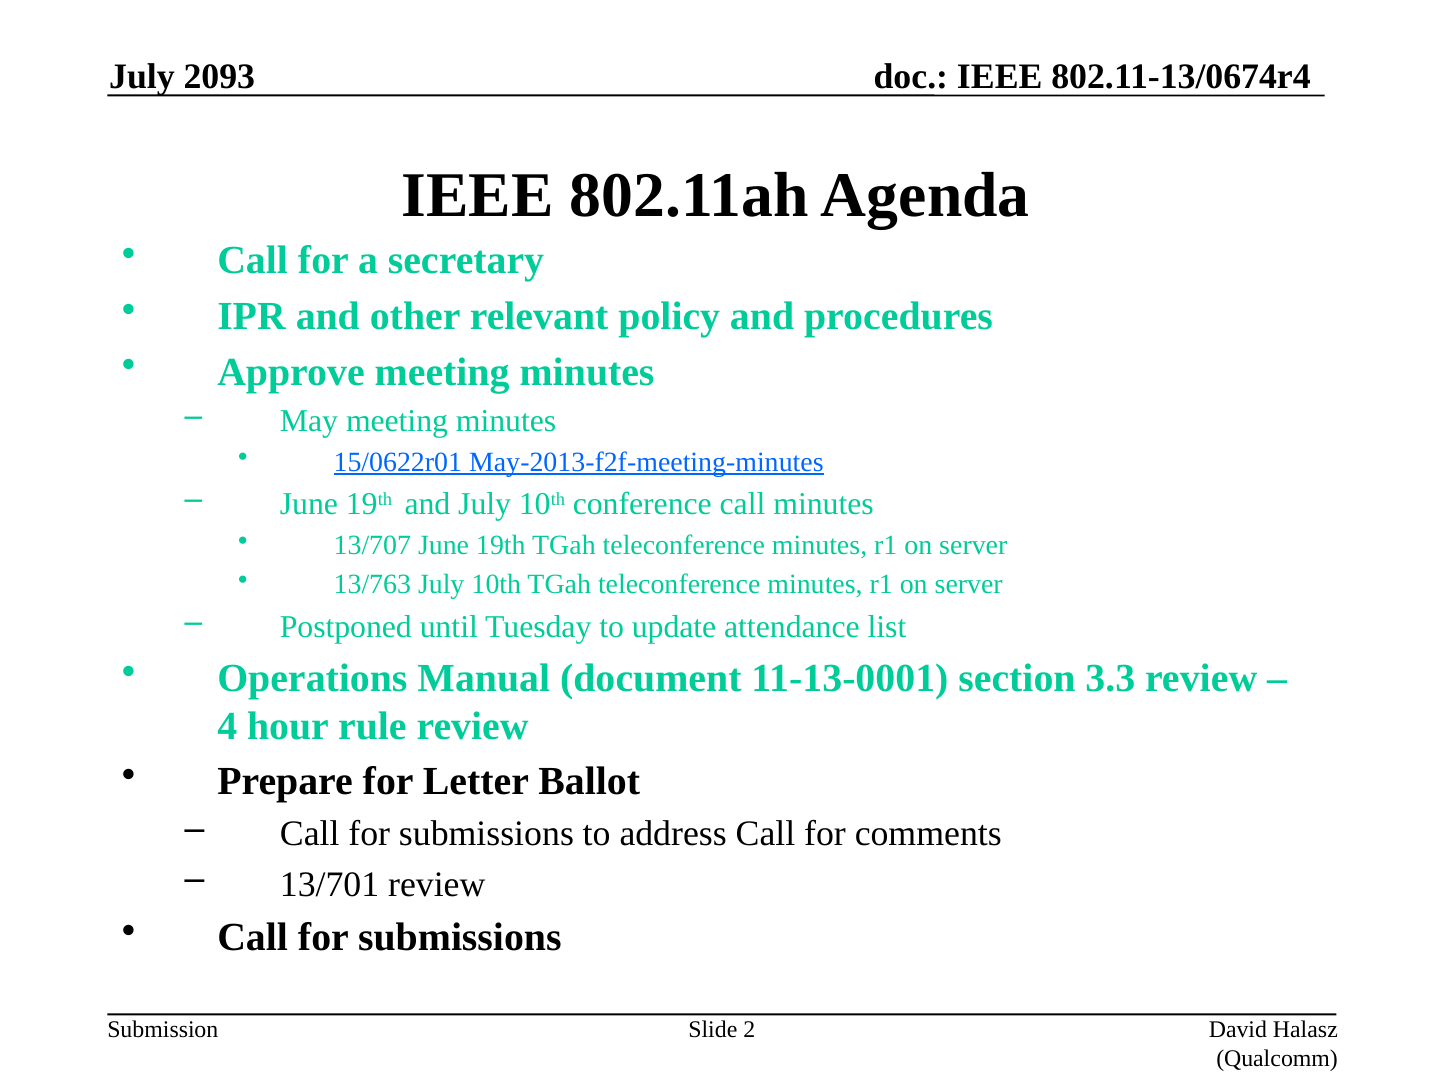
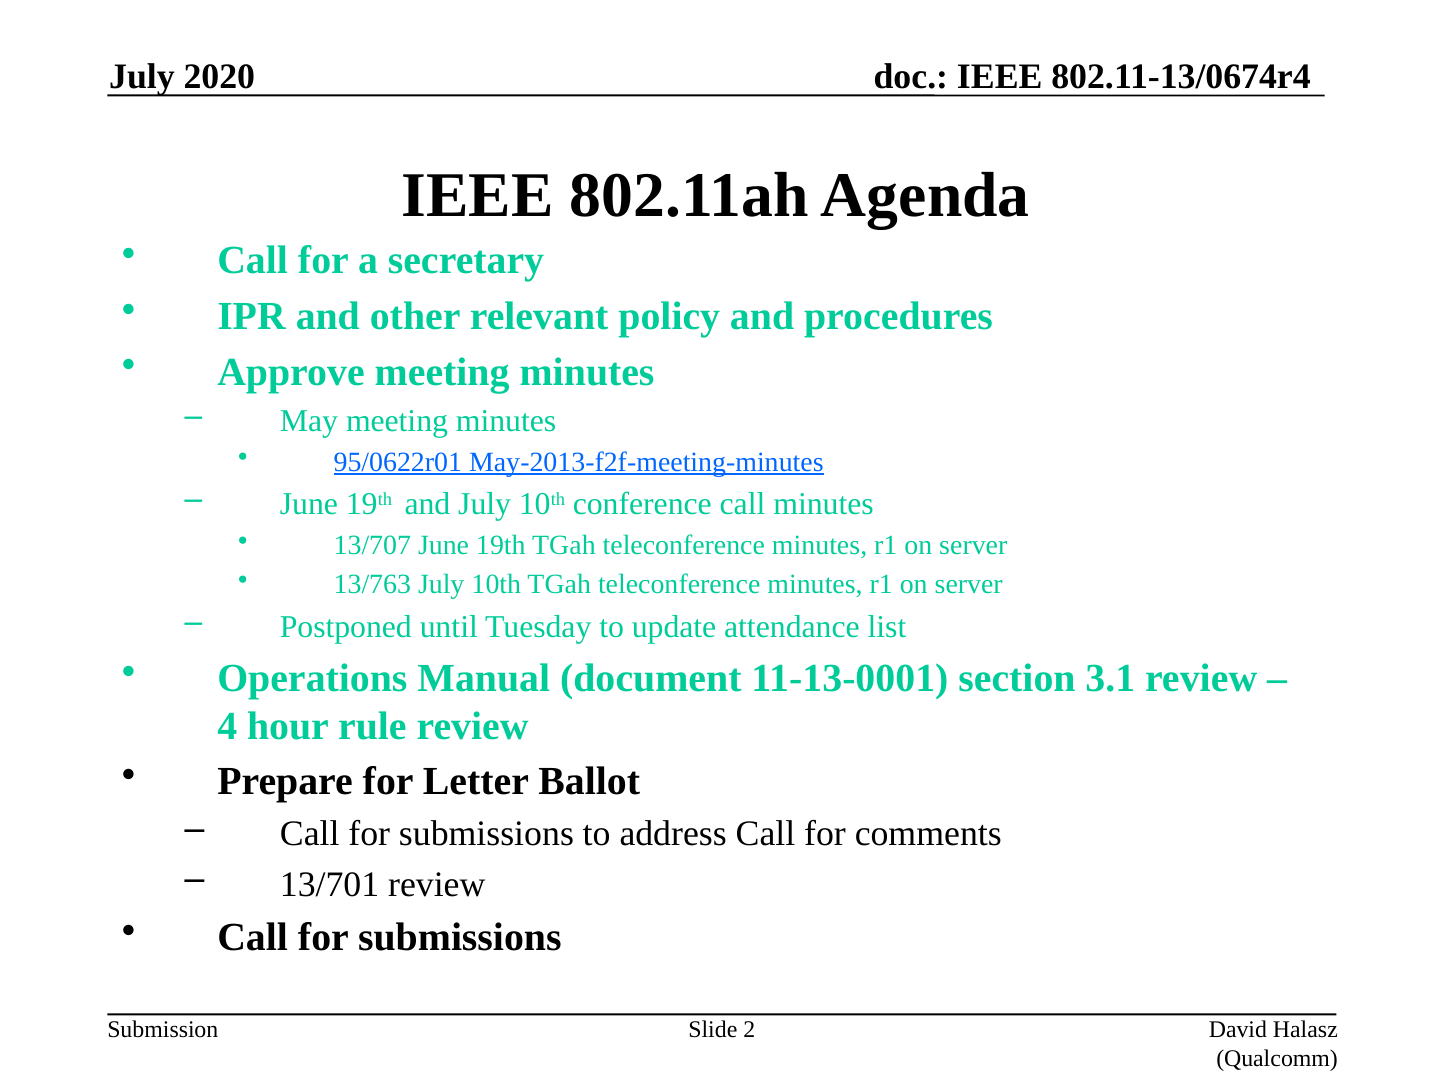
2093: 2093 -> 2020
15/0622r01: 15/0622r01 -> 95/0622r01
3.3: 3.3 -> 3.1
